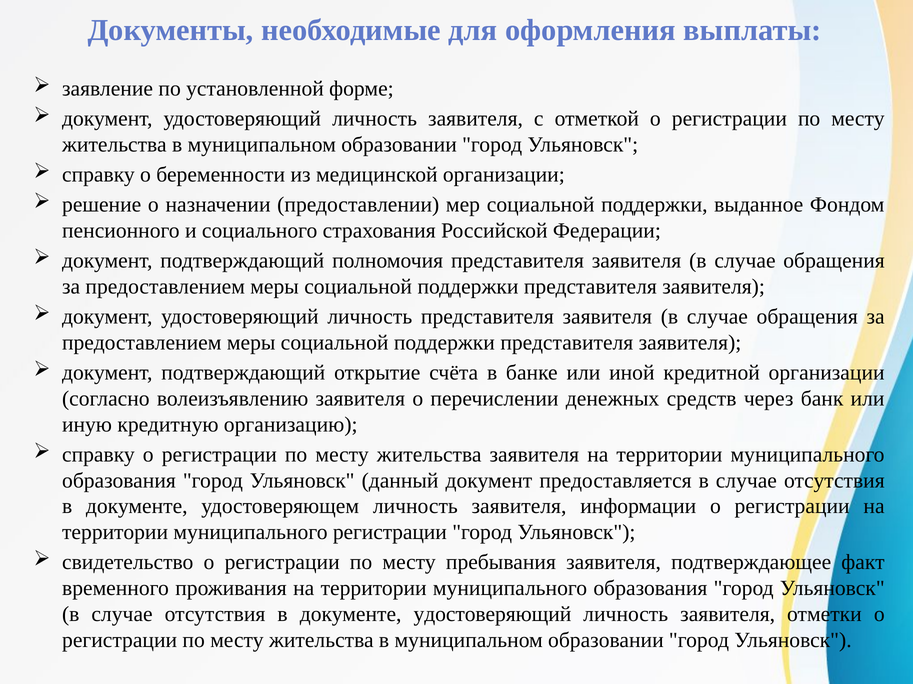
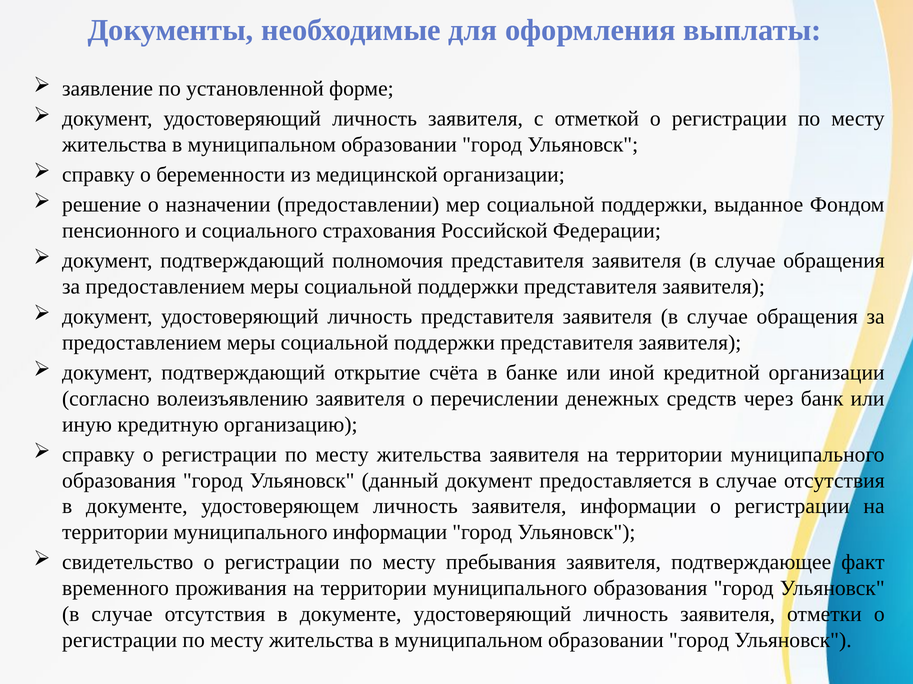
муниципального регистрации: регистрации -> информации
